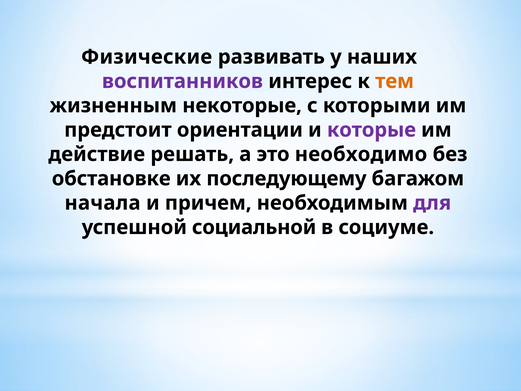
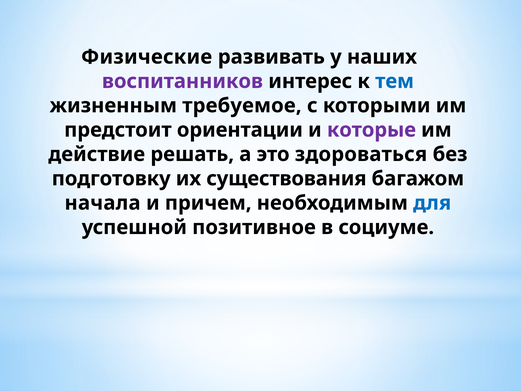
тем colour: orange -> blue
некоторые: некоторые -> требуемое
необходимо: необходимо -> здороваться
обстановке: обстановке -> подготовку
последующему: последующему -> существования
для colour: purple -> blue
социальной: социальной -> позитивное
